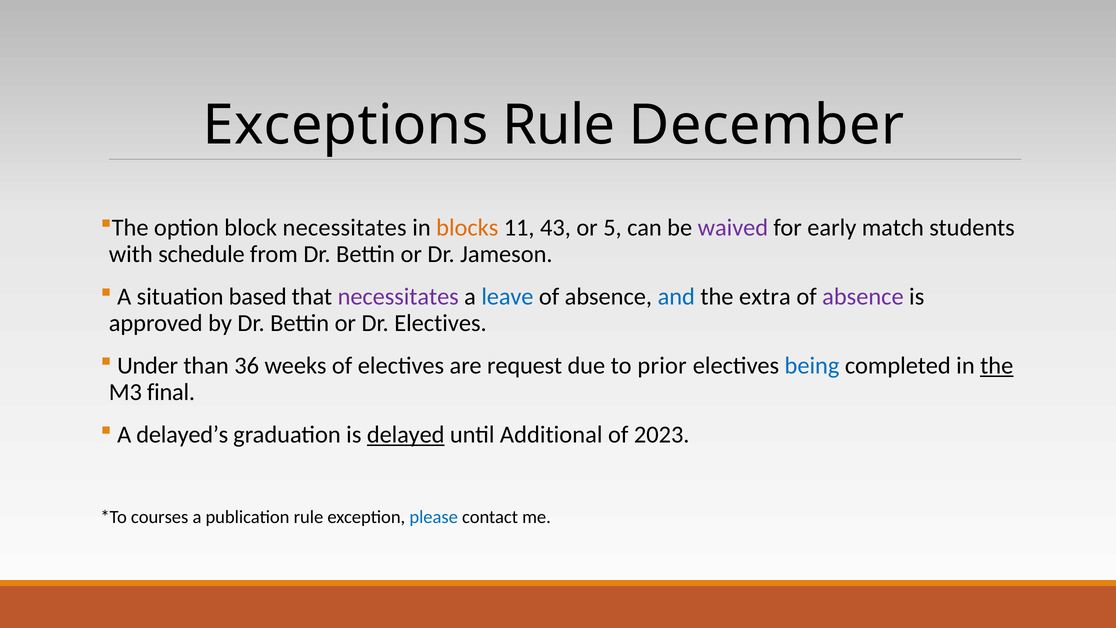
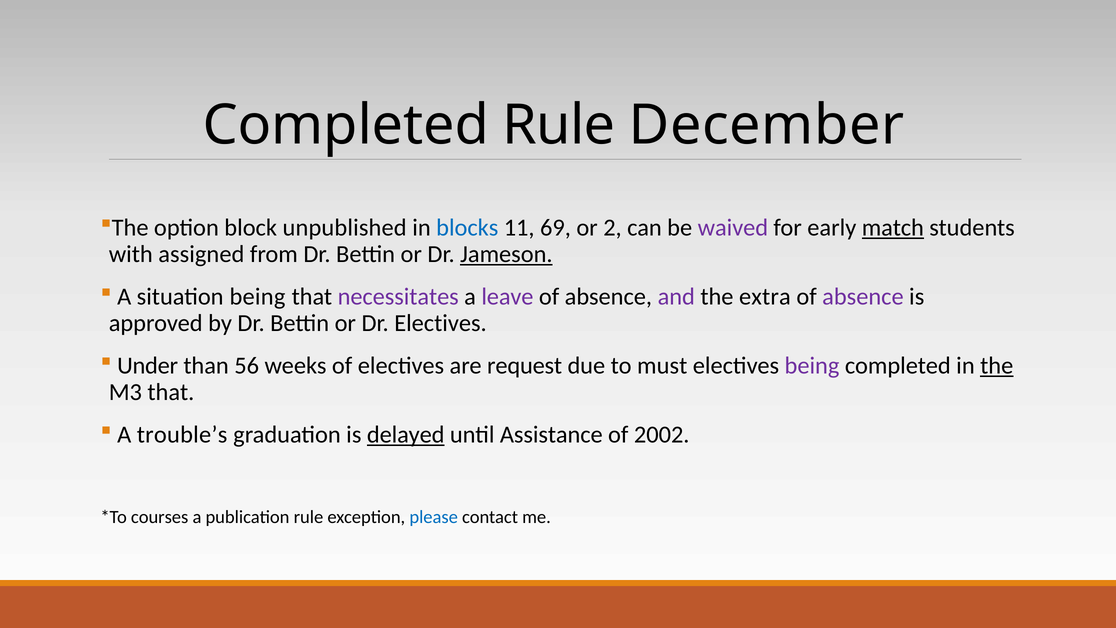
Exceptions at (346, 125): Exceptions -> Completed
block necessitates: necessitates -> unpublished
blocks colour: orange -> blue
43: 43 -> 69
5: 5 -> 2
match underline: none -> present
schedule: schedule -> assigned
Jameson underline: none -> present
situation based: based -> being
leave colour: blue -> purple
and colour: blue -> purple
36: 36 -> 56
prior: prior -> must
being at (812, 366) colour: blue -> purple
M3 final: final -> that
delayed’s: delayed’s -> trouble’s
Additional: Additional -> Assistance
2023: 2023 -> 2002
